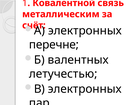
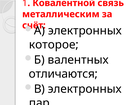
перечне: перечне -> которое
летучестью: летучестью -> отличаются
